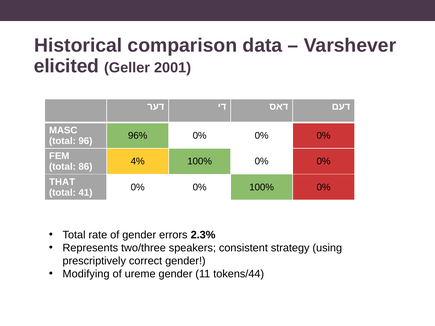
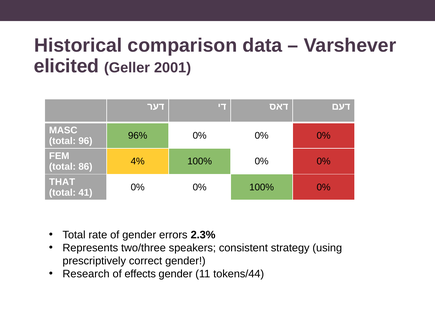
Modifying: Modifying -> Research
ureme: ureme -> effects
